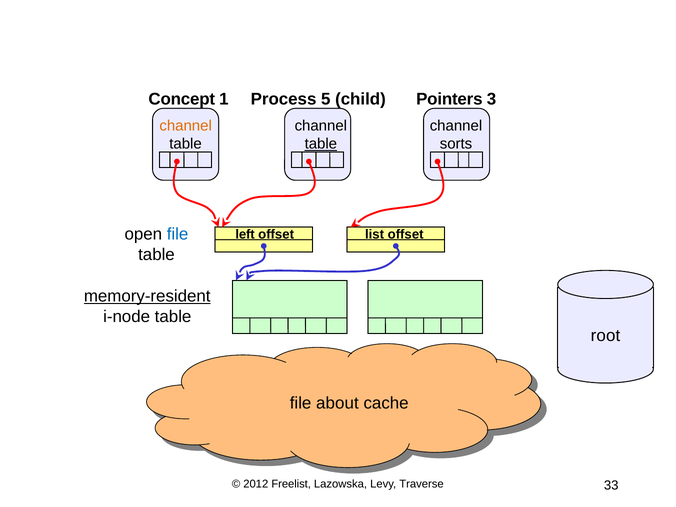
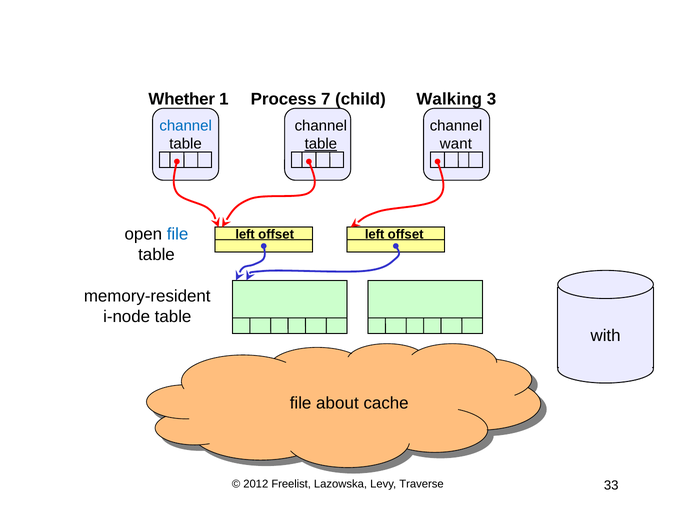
Concept: Concept -> Whether
5: 5 -> 7
Pointers: Pointers -> Walking
channel at (186, 126) colour: orange -> blue
sorts: sorts -> want
list at (375, 234): list -> left
memory-resident underline: present -> none
root: root -> with
